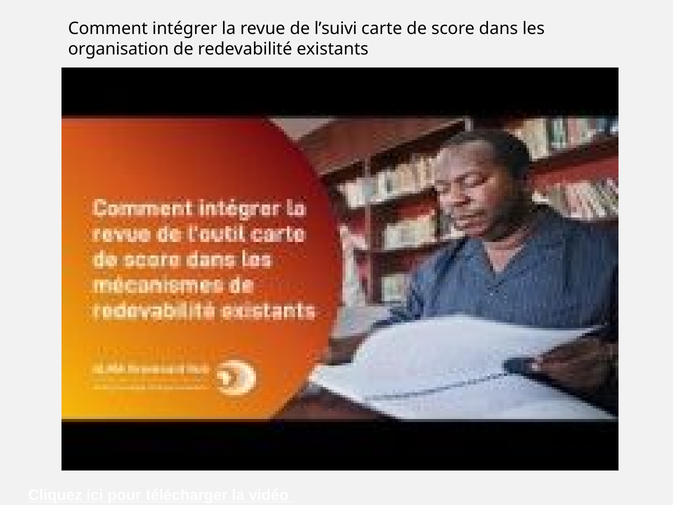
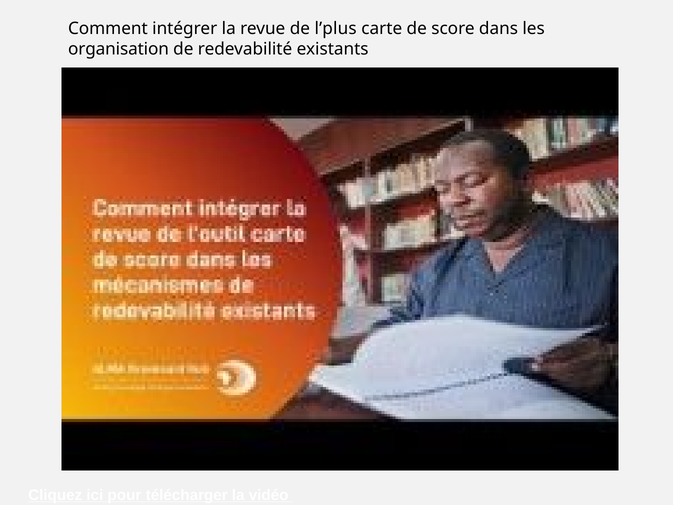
l’suivi: l’suivi -> l’plus
